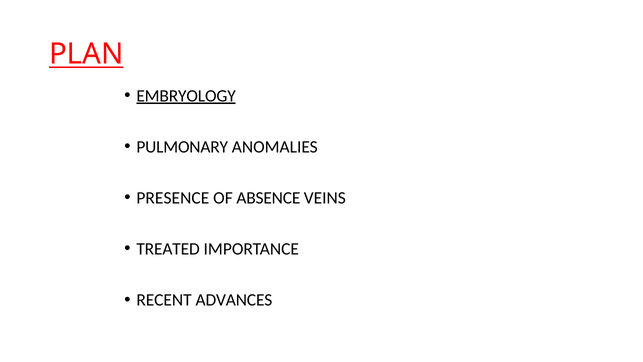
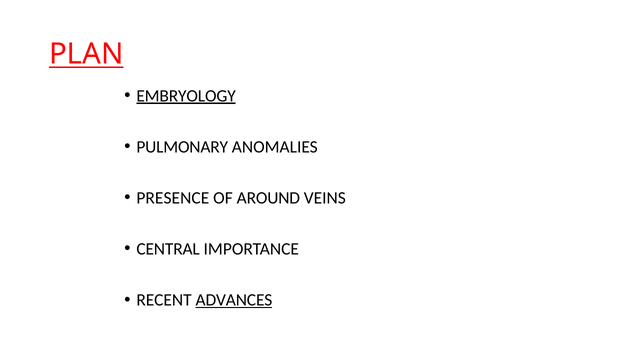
ABSENCE: ABSENCE -> AROUND
TREATED: TREATED -> CENTRAL
ADVANCES underline: none -> present
